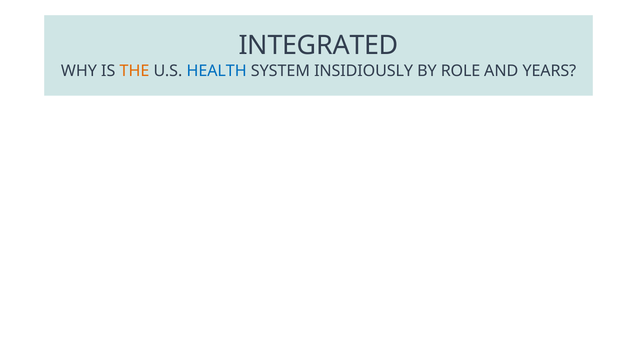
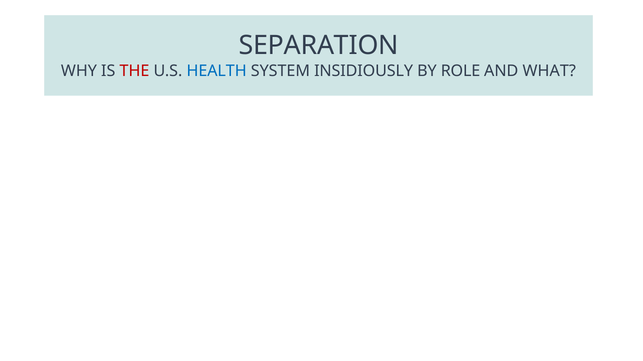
INTEGRATED: INTEGRATED -> SEPARATION
THE colour: orange -> red
YEARS: YEARS -> WHAT
